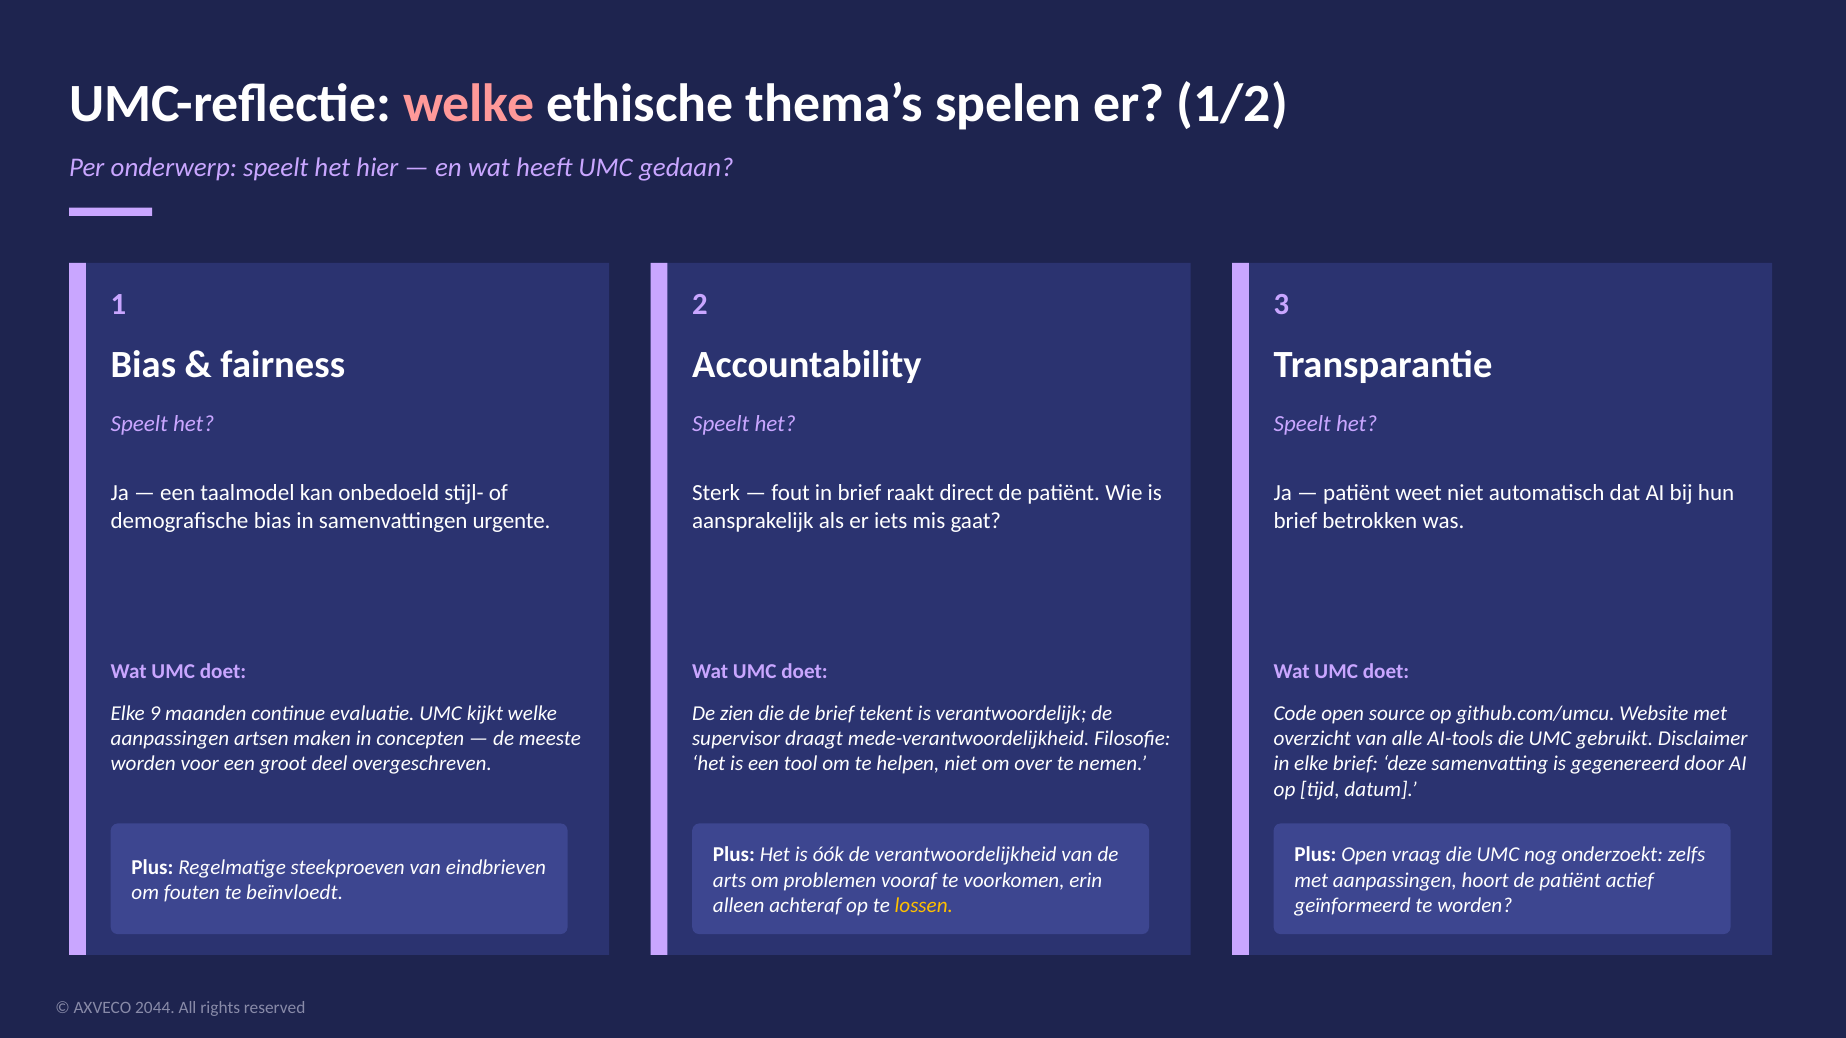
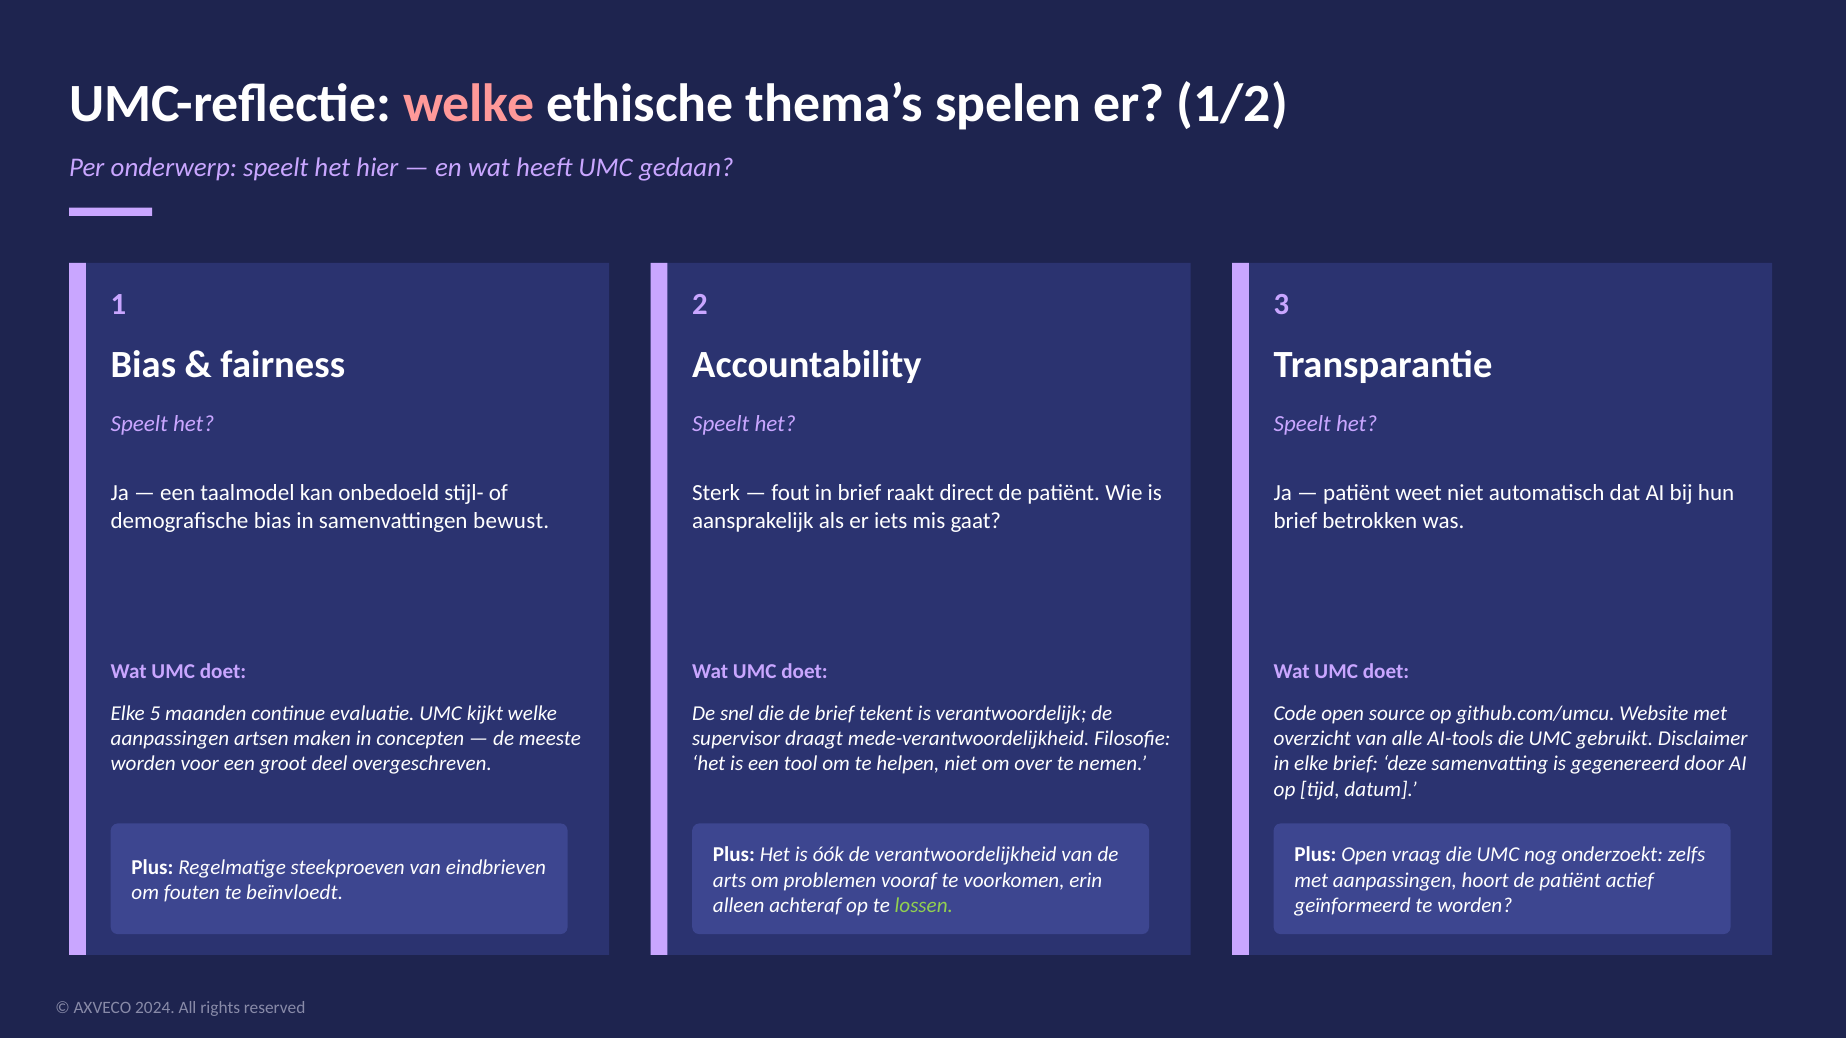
urgente: urgente -> bewust
9: 9 -> 5
zien: zien -> snel
lossen colour: yellow -> light green
2044: 2044 -> 2024
